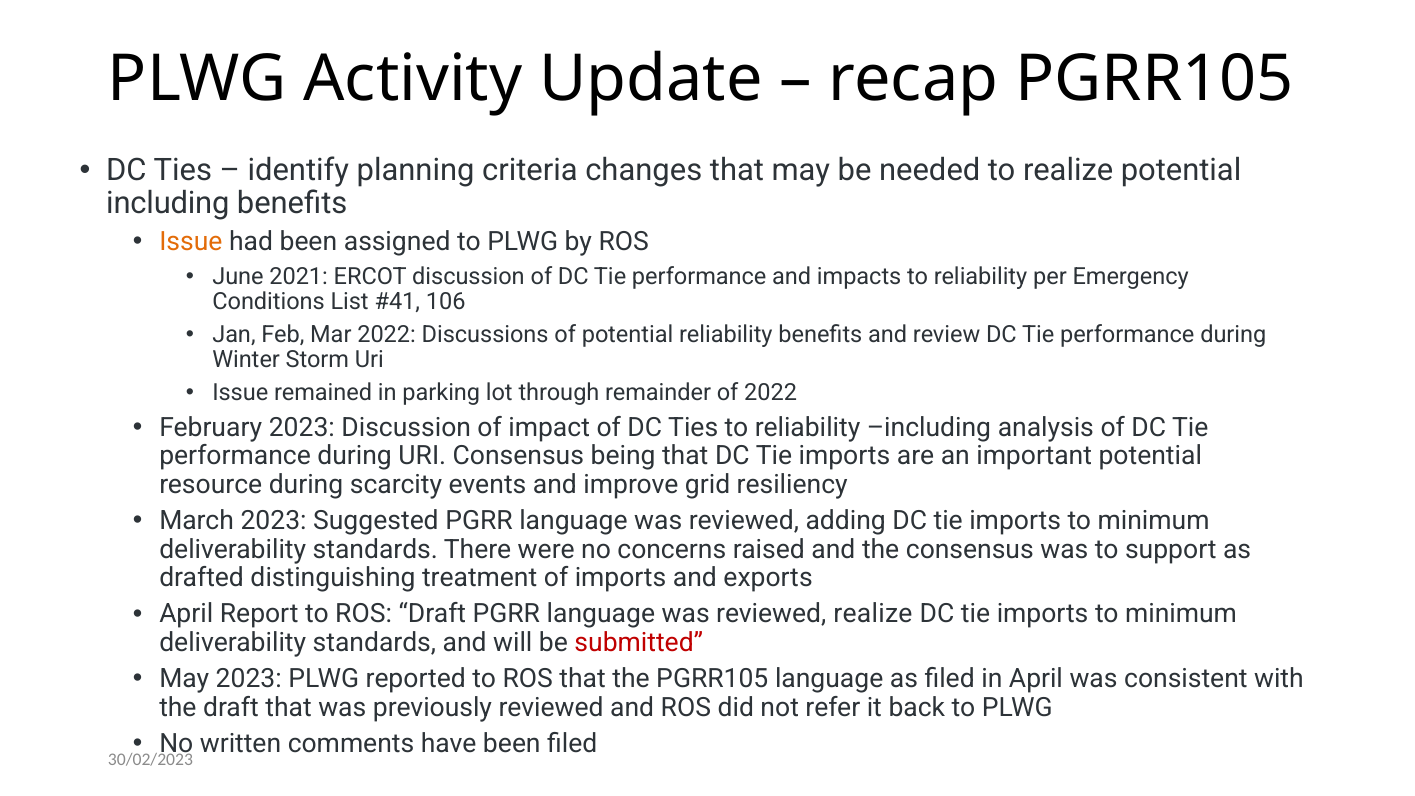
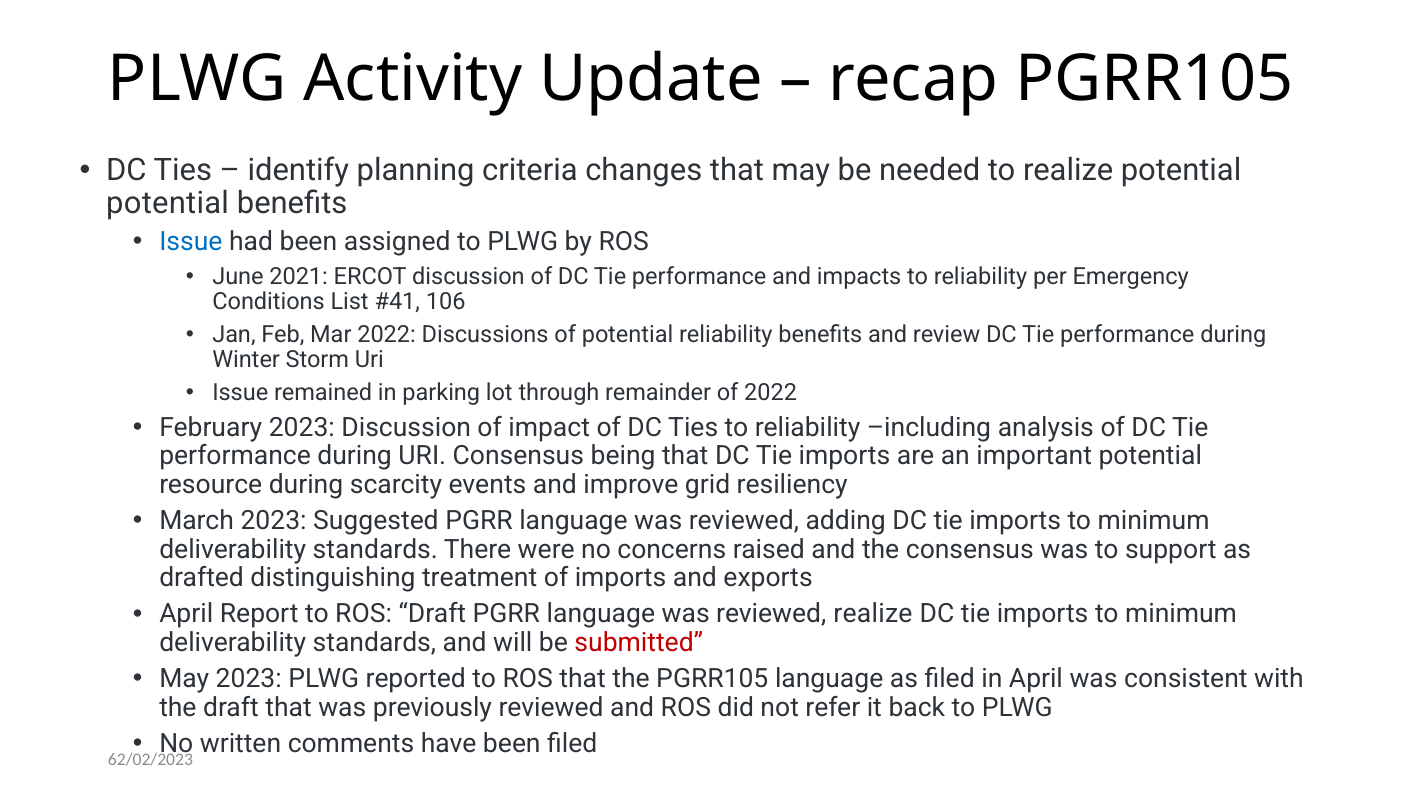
including at (168, 204): including -> potential
Issue at (191, 242) colour: orange -> blue
30/02/2023: 30/02/2023 -> 62/02/2023
